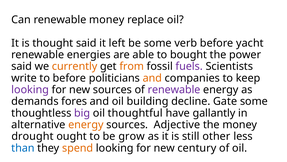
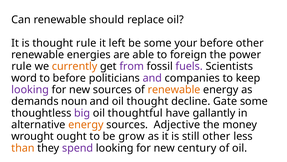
renewable money: money -> should
thought said: said -> rule
verb: verb -> your
before yacht: yacht -> other
bought: bought -> foreign
said at (22, 66): said -> rule
from colour: orange -> purple
write: write -> word
and at (152, 78) colour: orange -> purple
renewable at (174, 89) colour: purple -> orange
fores: fores -> noun
oil building: building -> thought
drought: drought -> wrought
than colour: blue -> orange
spend colour: orange -> purple
